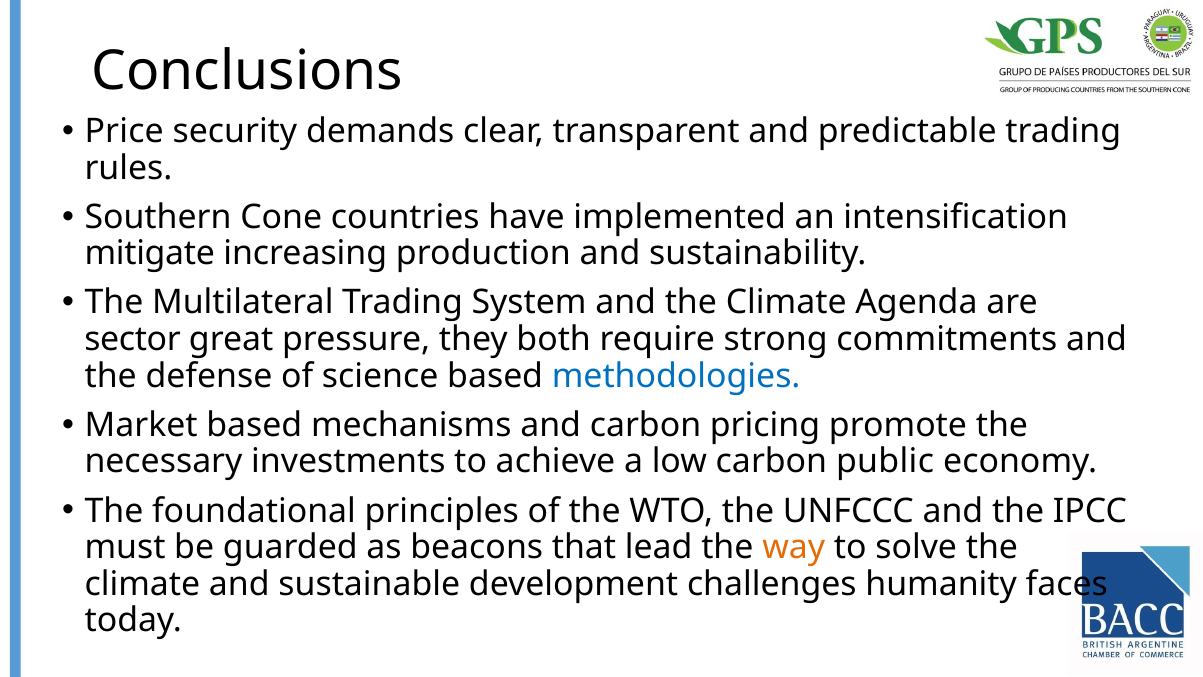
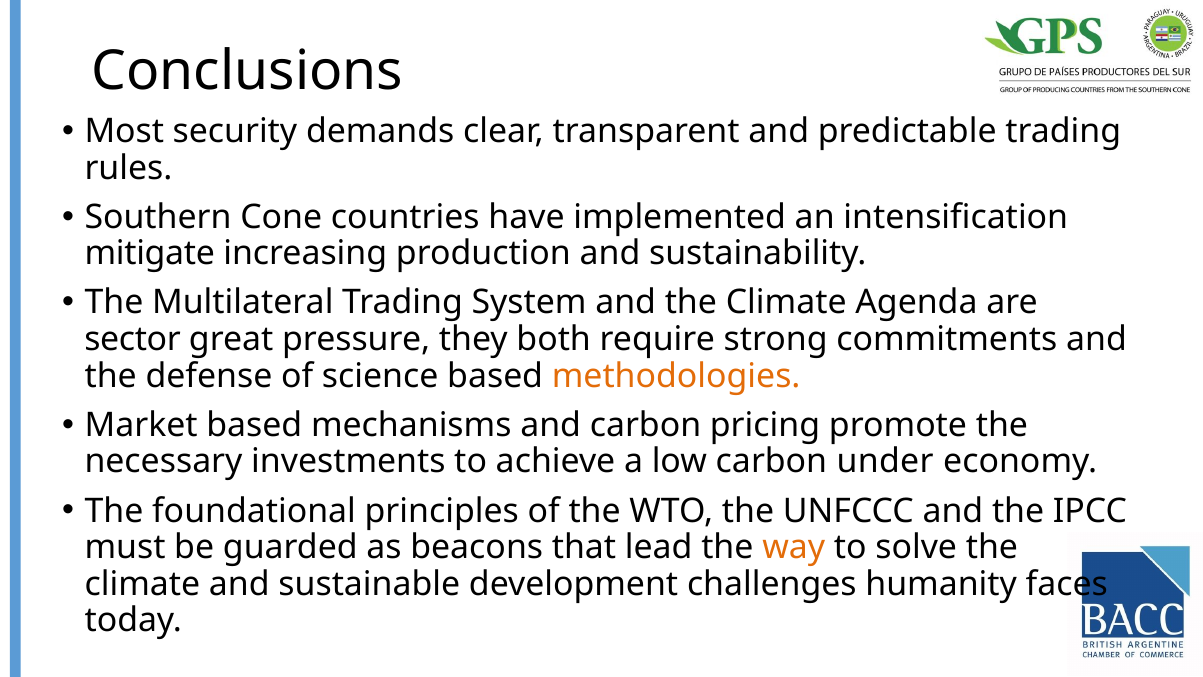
Price: Price -> Most
methodologies colour: blue -> orange
public: public -> under
